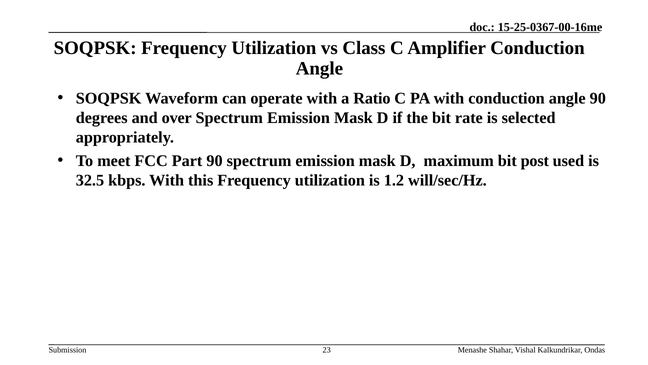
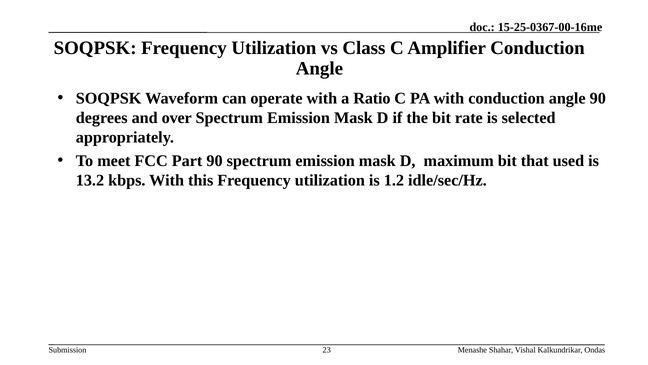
post: post -> that
32.5: 32.5 -> 13.2
will/sec/Hz: will/sec/Hz -> idle/sec/Hz
